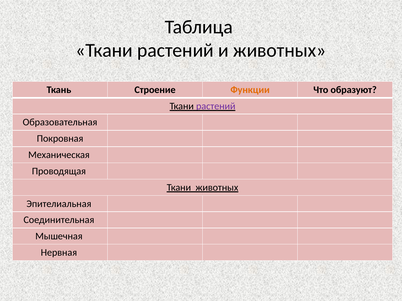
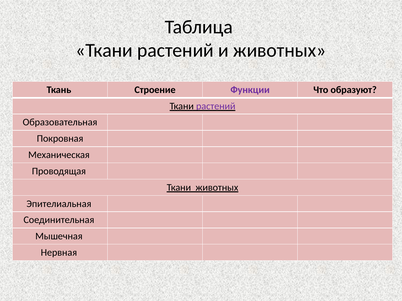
Функции colour: orange -> purple
